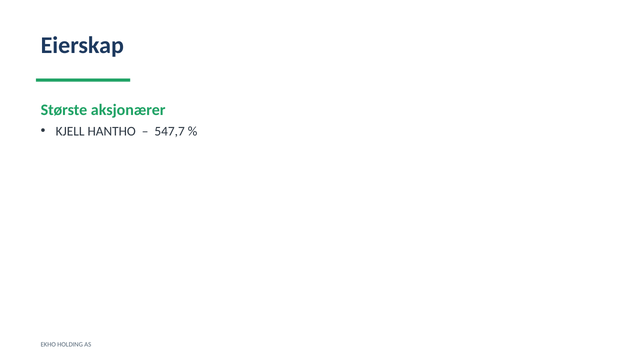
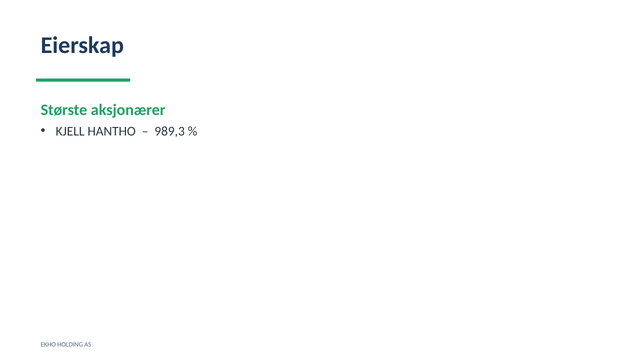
547,7: 547,7 -> 989,3
